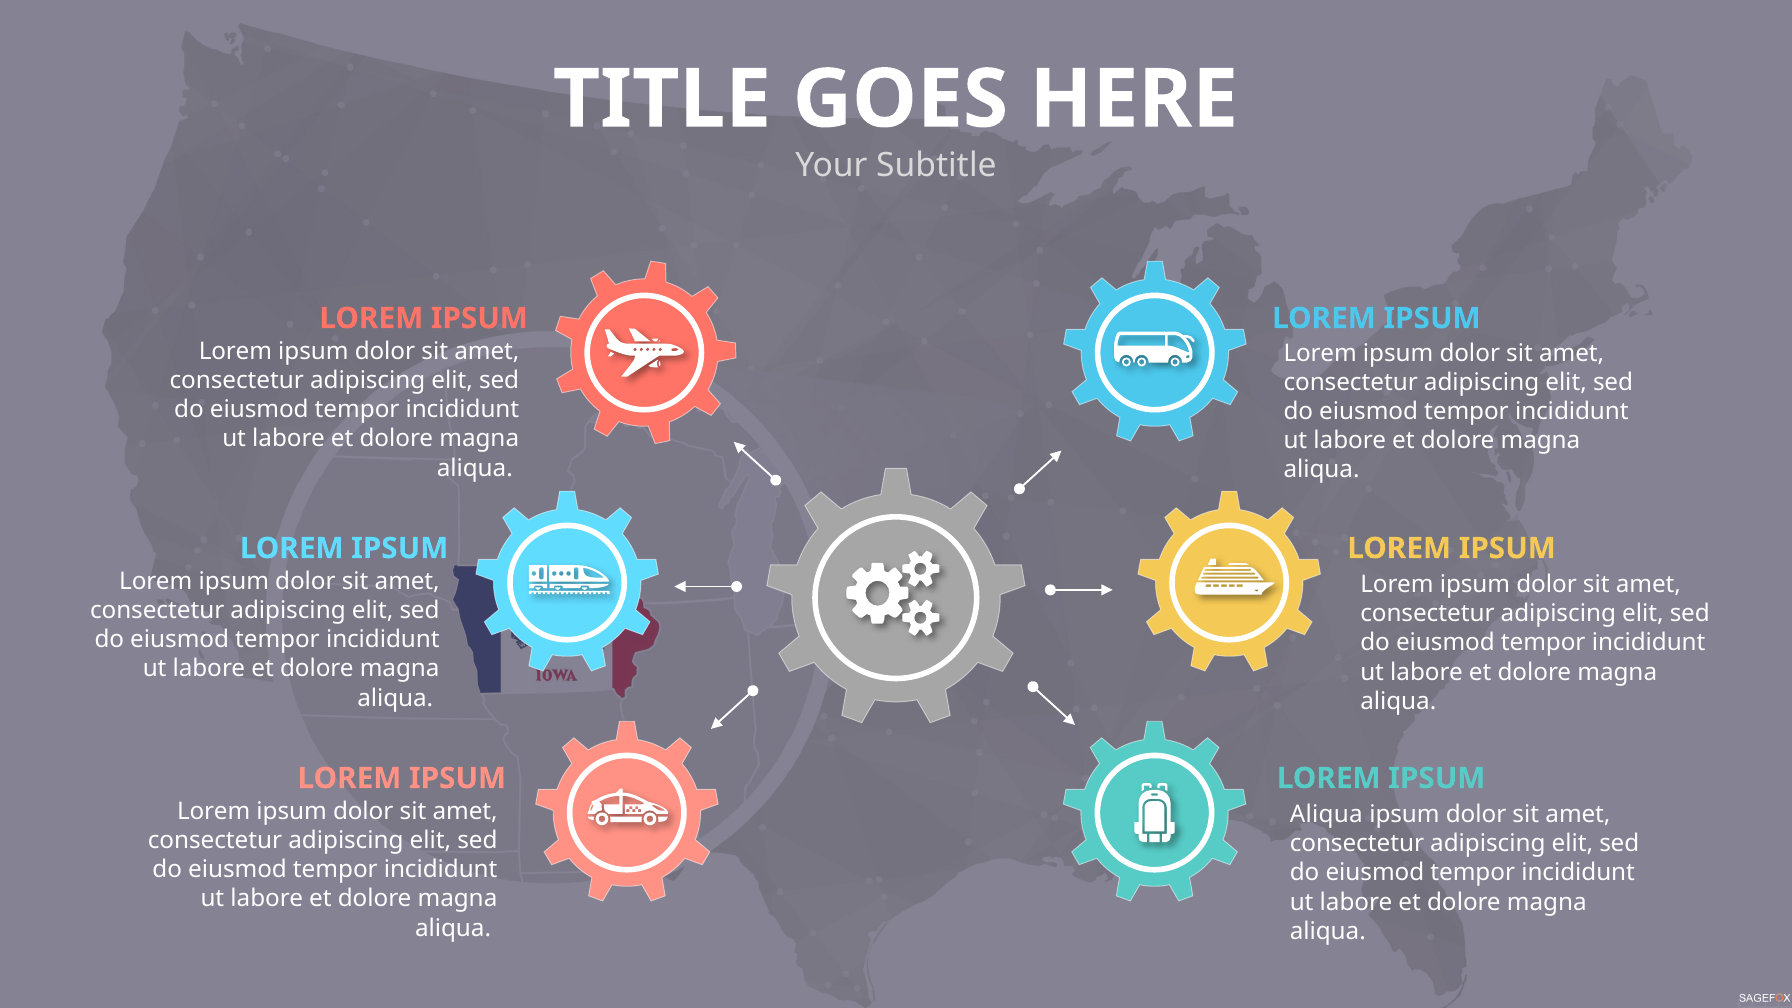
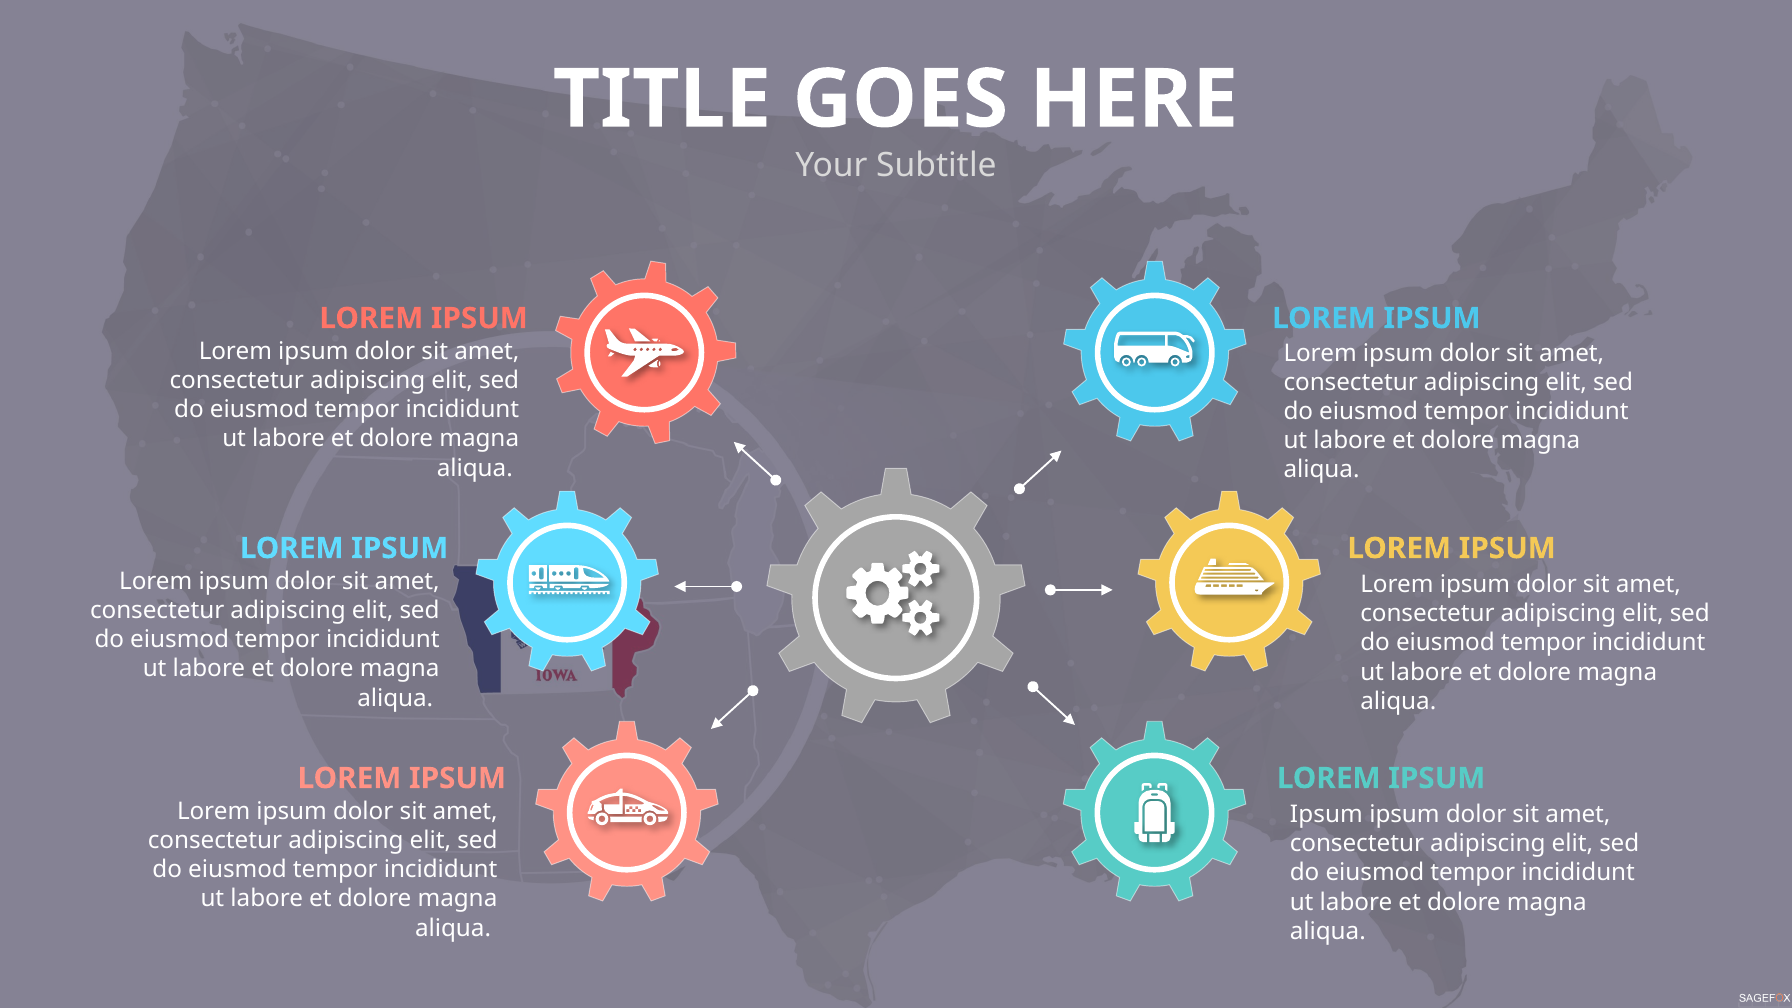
Aliqua at (1326, 815): Aliqua -> Ipsum
